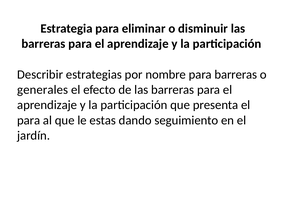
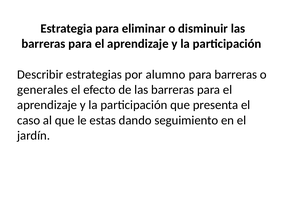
nombre: nombre -> alumno
para at (29, 121): para -> caso
